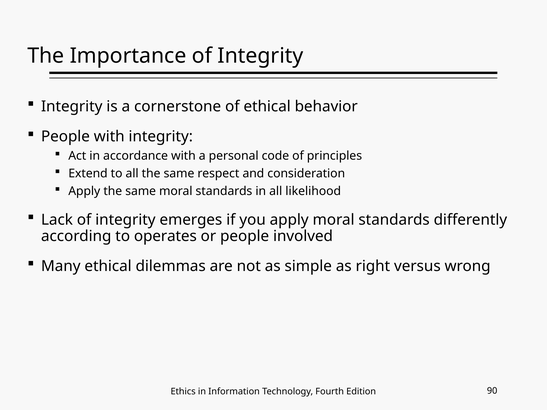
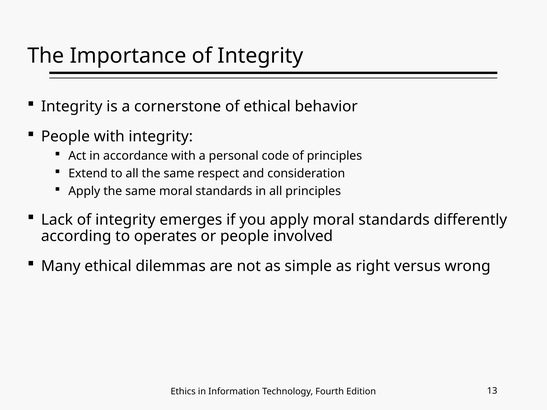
all likelihood: likelihood -> principles
90: 90 -> 13
